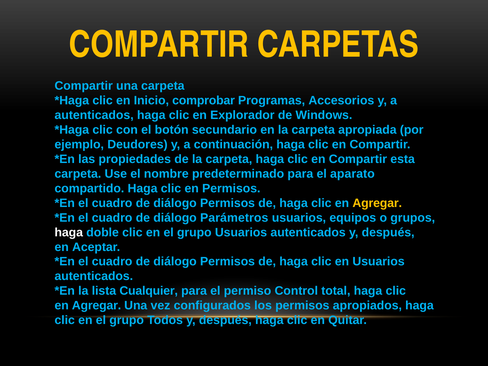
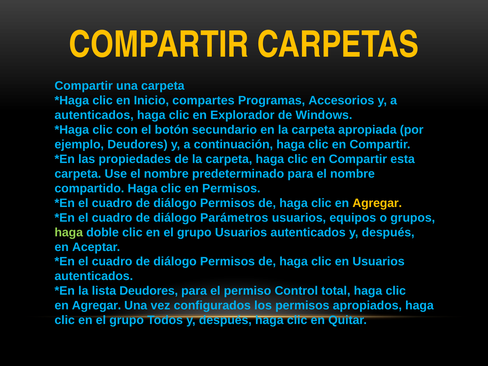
comprobar: comprobar -> compartes
para el aparato: aparato -> nombre
haga at (69, 232) colour: white -> light green
lista Cualquier: Cualquier -> Deudores
